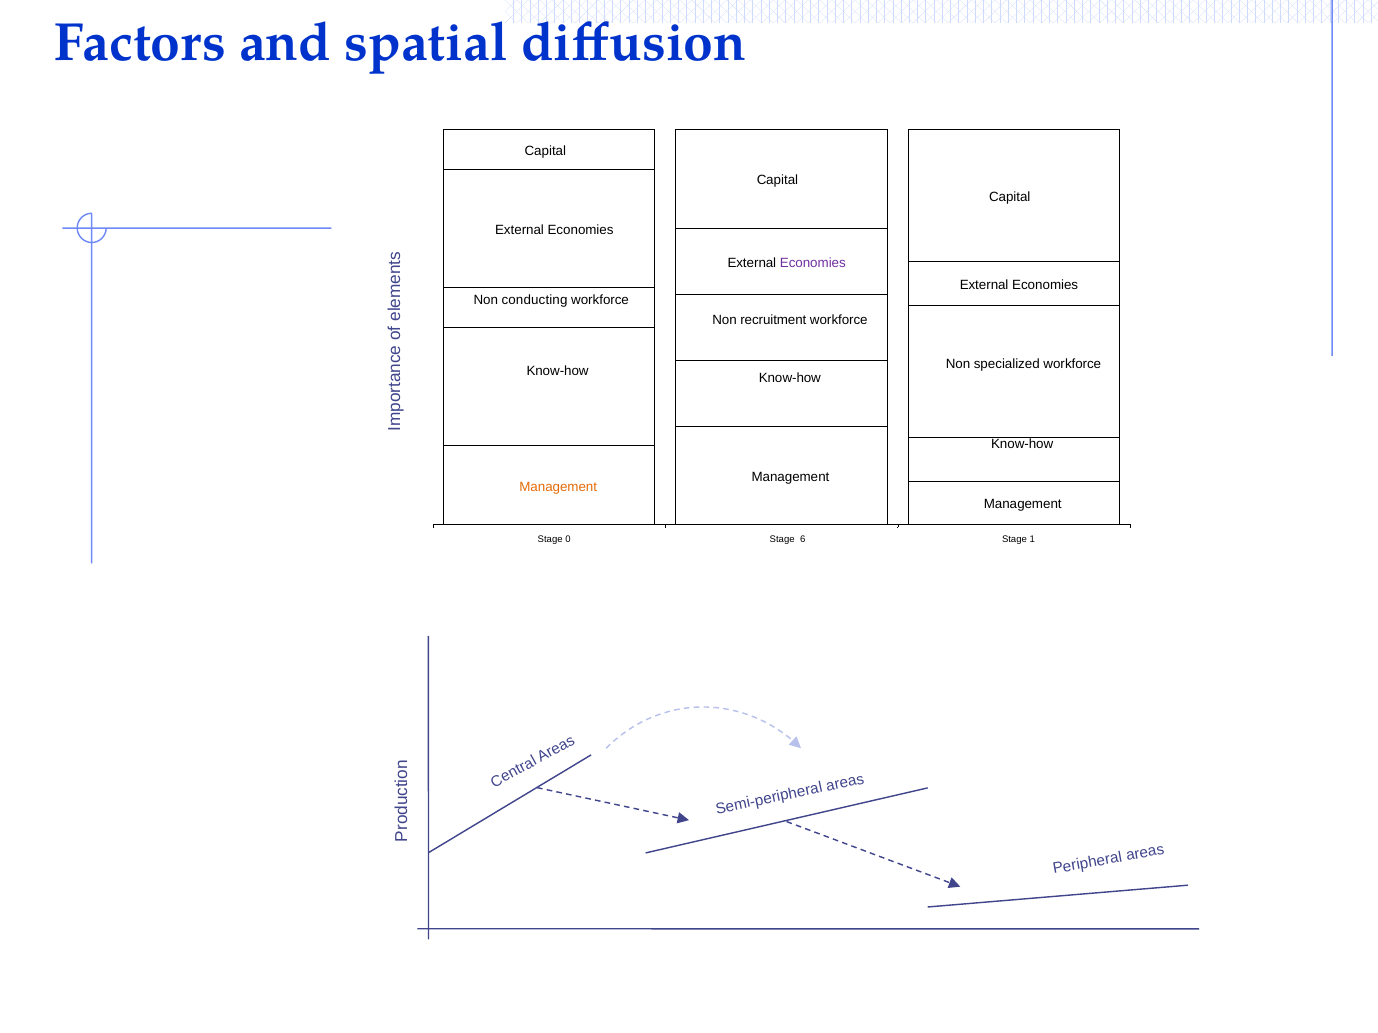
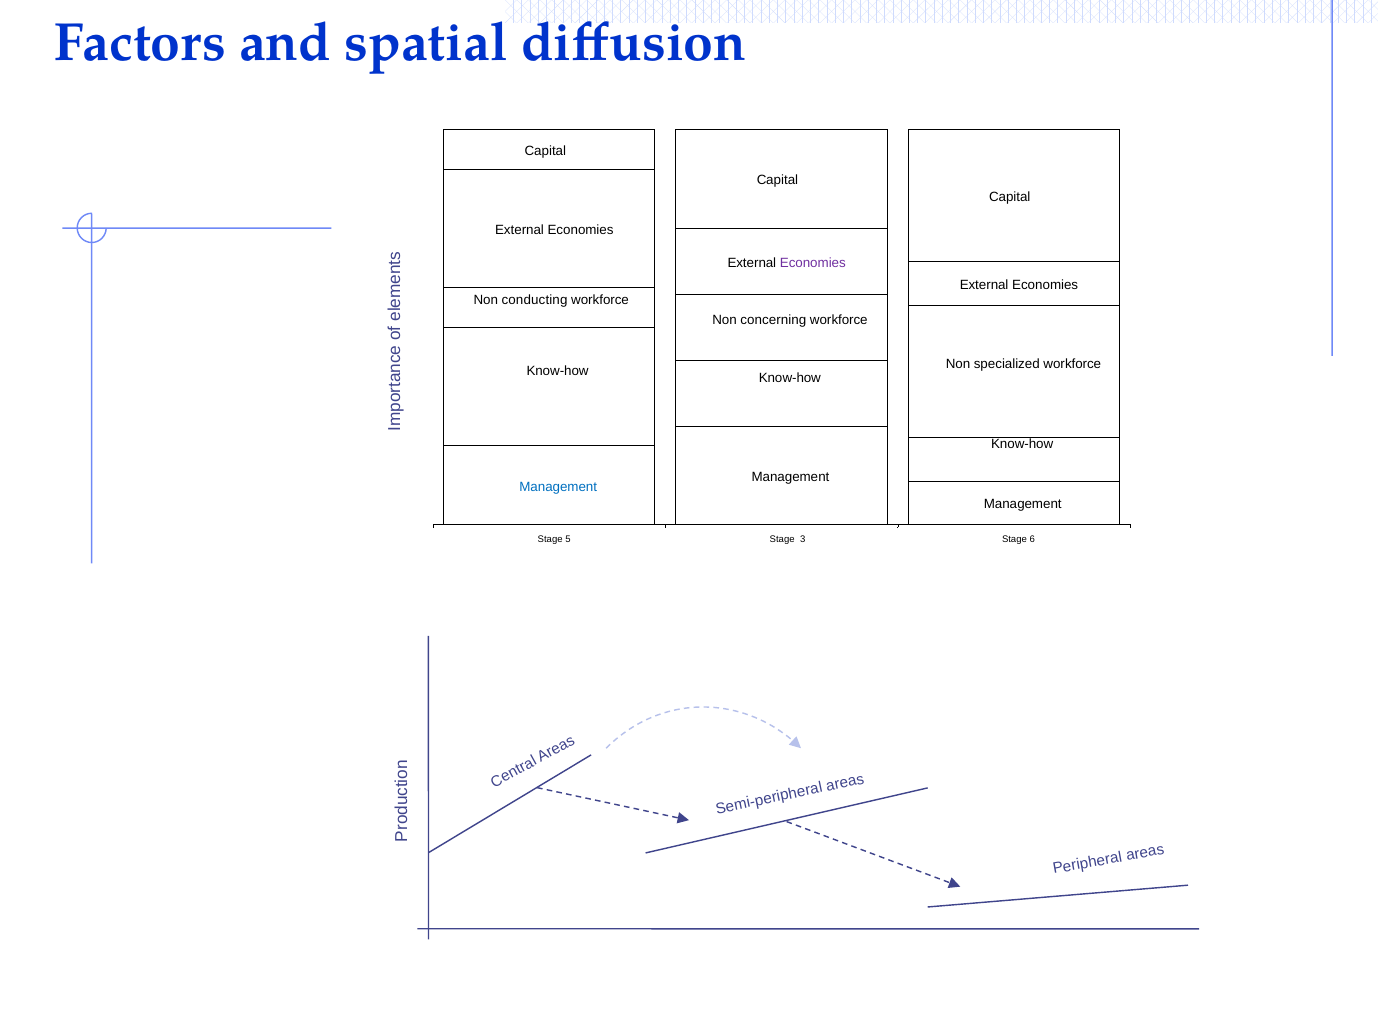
recruitment: recruitment -> concerning
Management at (558, 487) colour: orange -> blue
0: 0 -> 5
6: 6 -> 3
1: 1 -> 6
